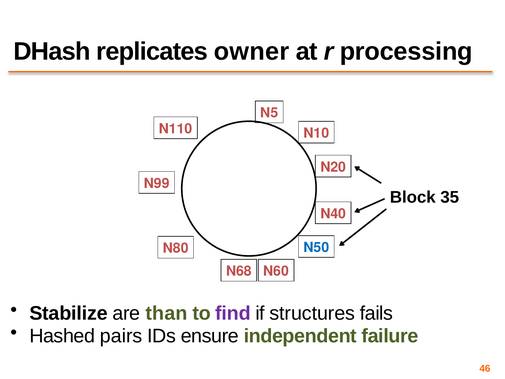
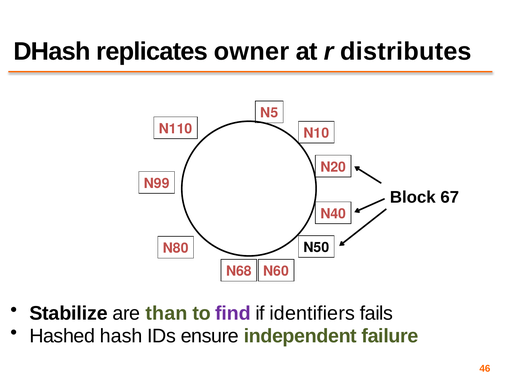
processing: processing -> distributes
35: 35 -> 67
N50 colour: blue -> black
structures: structures -> identifiers
pairs: pairs -> hash
